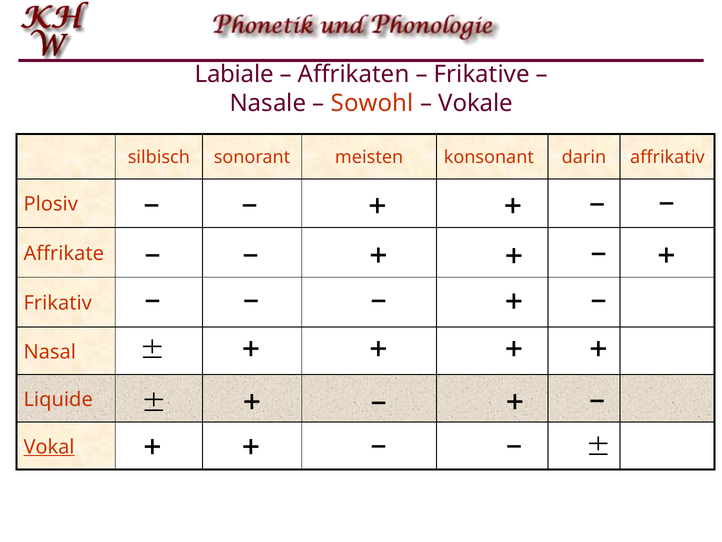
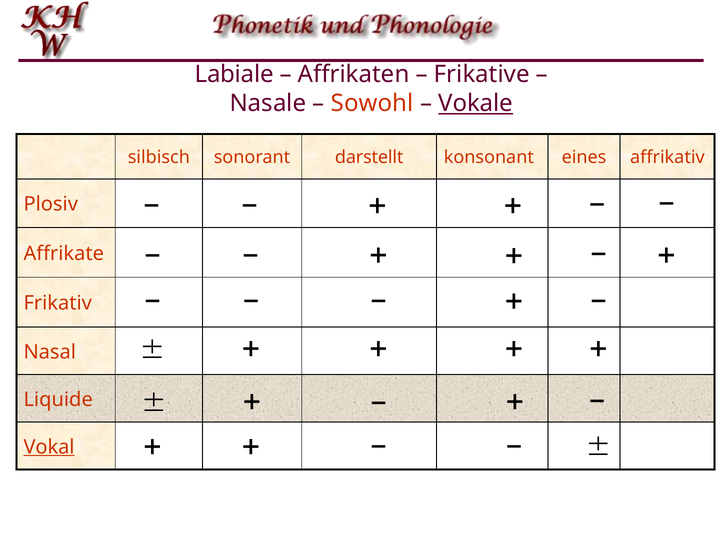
Vokale underline: none -> present
meisten: meisten -> darstellt
darin: darin -> eines
